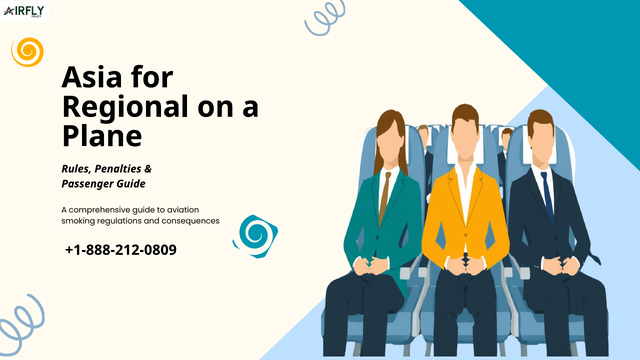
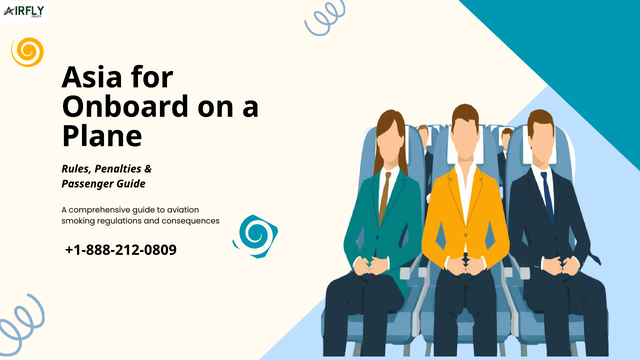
Regional: Regional -> Onboard
